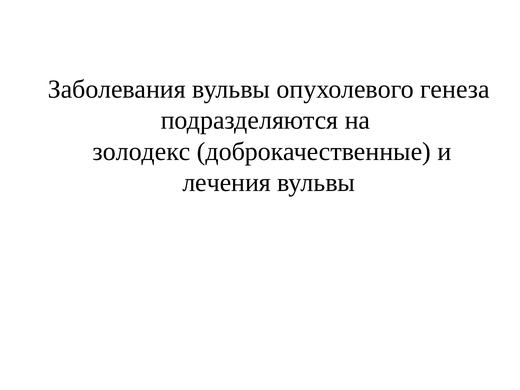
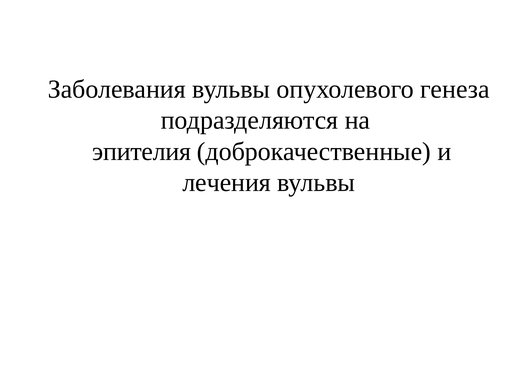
золодекс: золодекс -> эпителия
